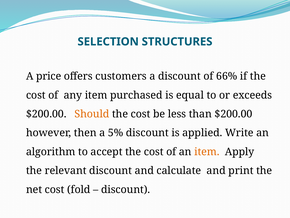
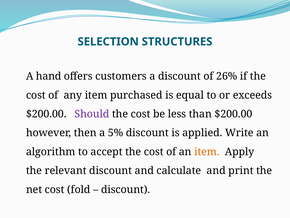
price: price -> hand
66%: 66% -> 26%
Should colour: orange -> purple
